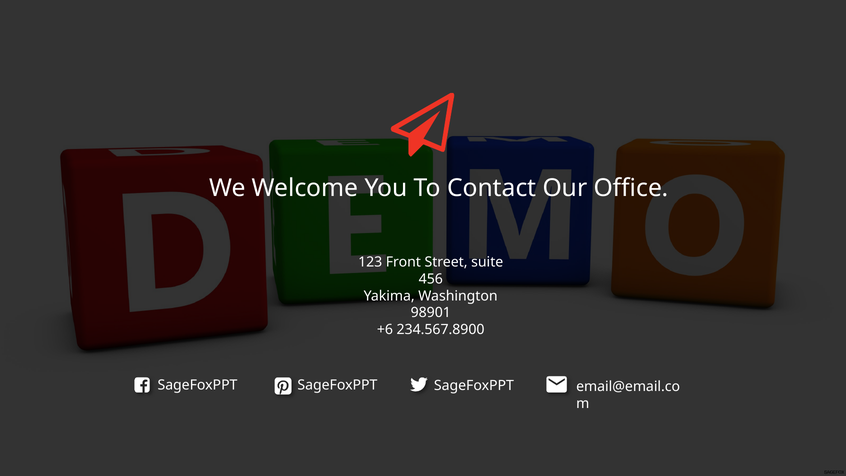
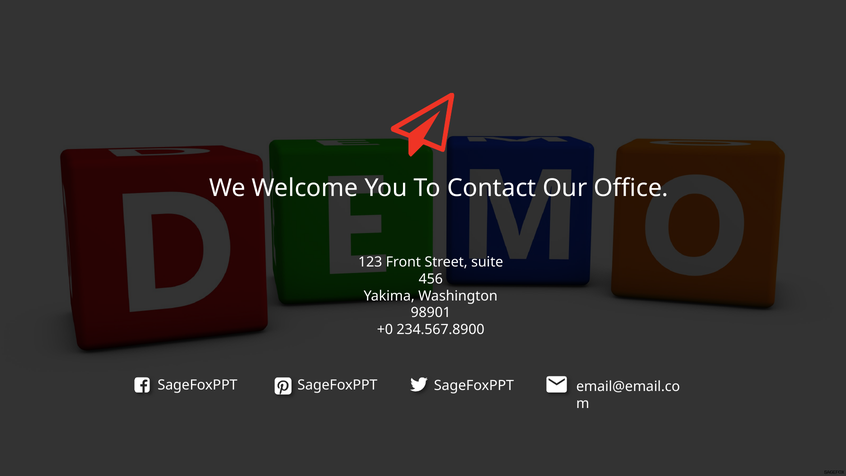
+6: +6 -> +0
